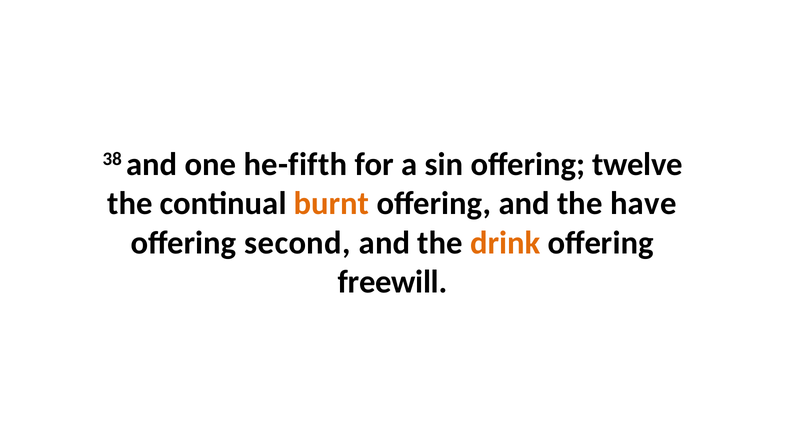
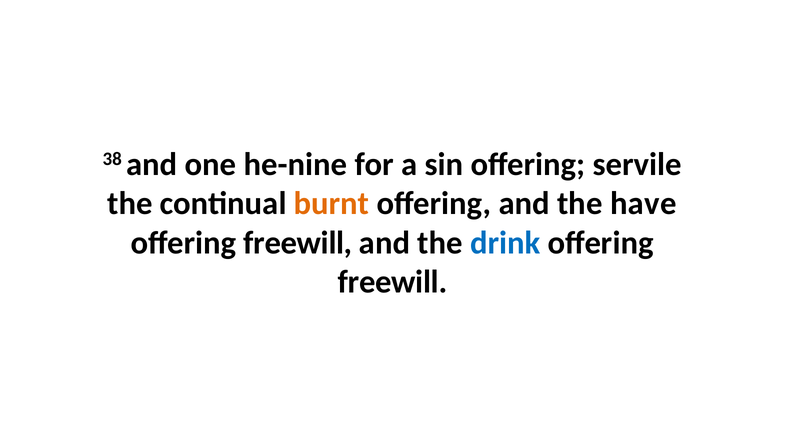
he-fifth: he-fifth -> he-nine
twelve: twelve -> servile
second at (298, 243): second -> freewill
drink colour: orange -> blue
